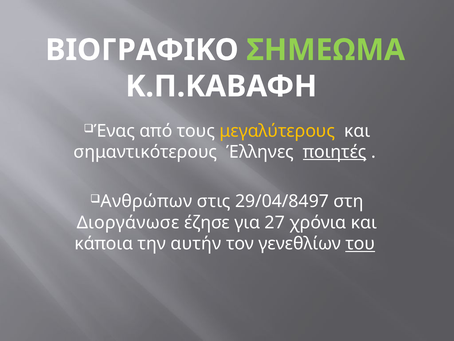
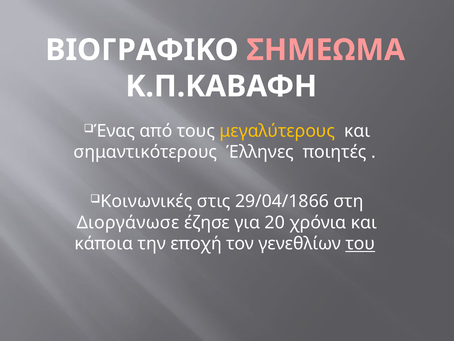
ΣΗΜΕΩΜΑ colour: light green -> pink
ποιητές underline: present -> none
Ανθρώπων: Ανθρώπων -> Κοινωνικές
29/04/8497: 29/04/8497 -> 29/04/1866
27: 27 -> 20
αυτήν: αυτήν -> εποχή
